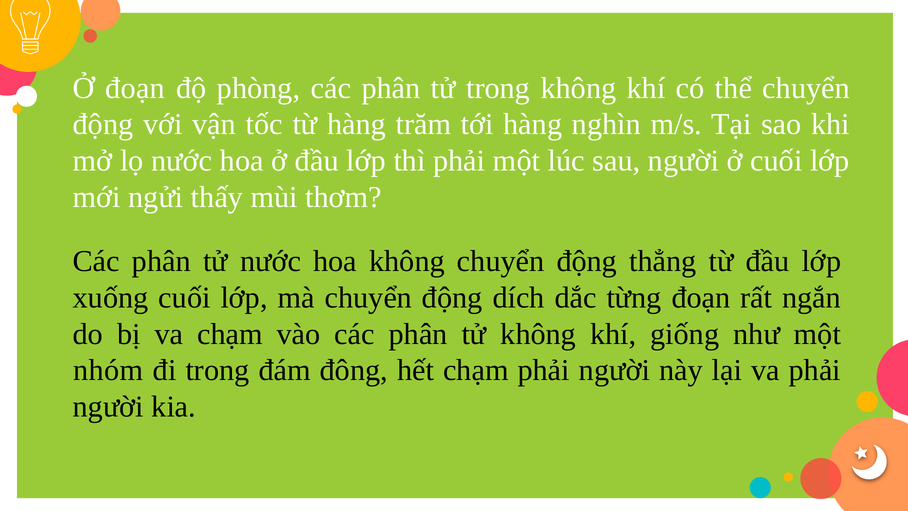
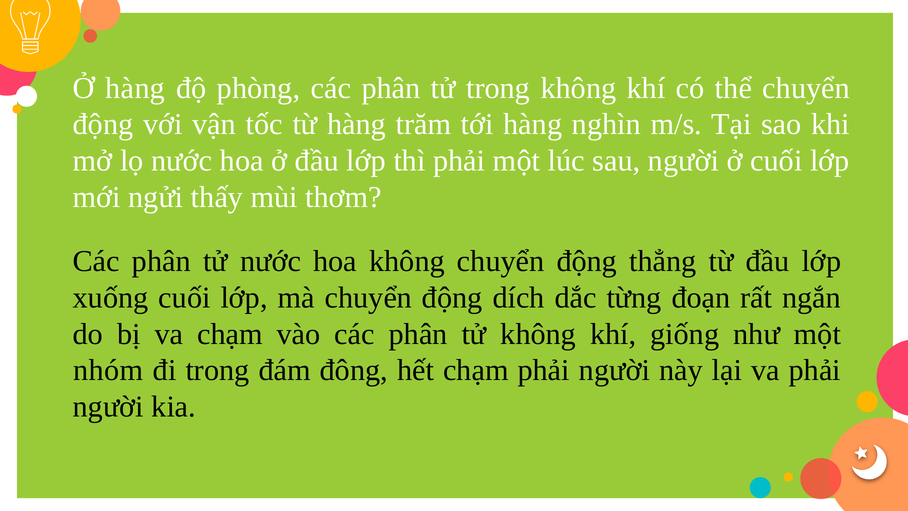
Ở đoạn: đoạn -> hàng
